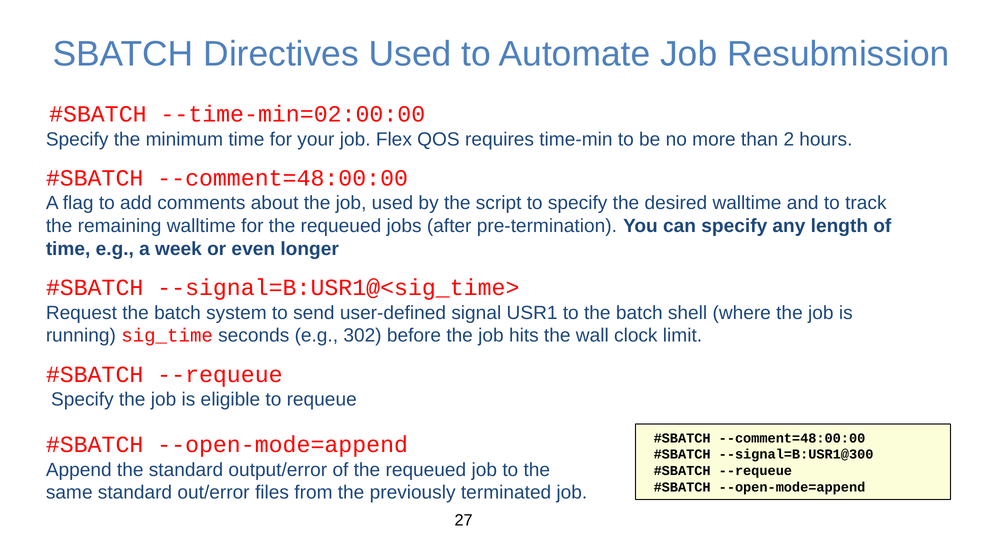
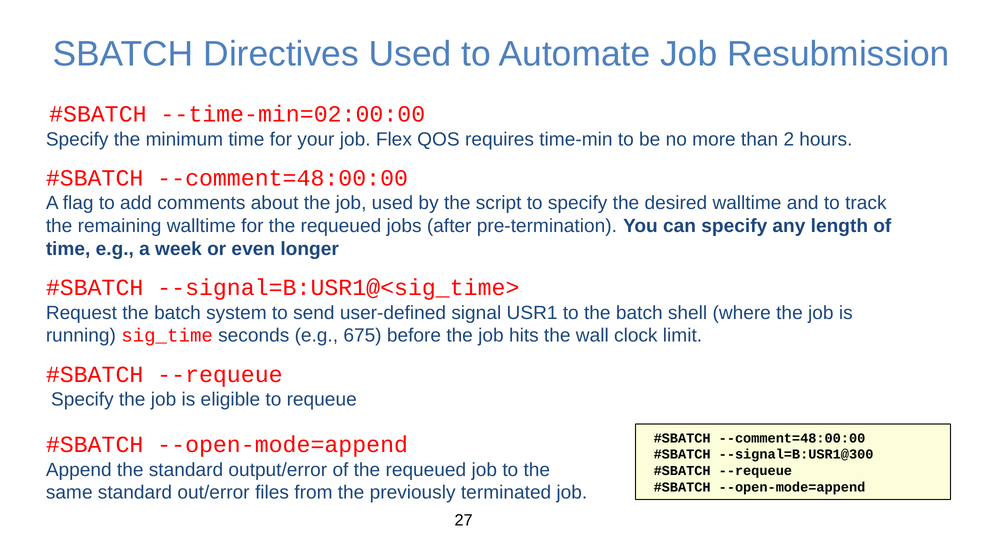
302: 302 -> 675
